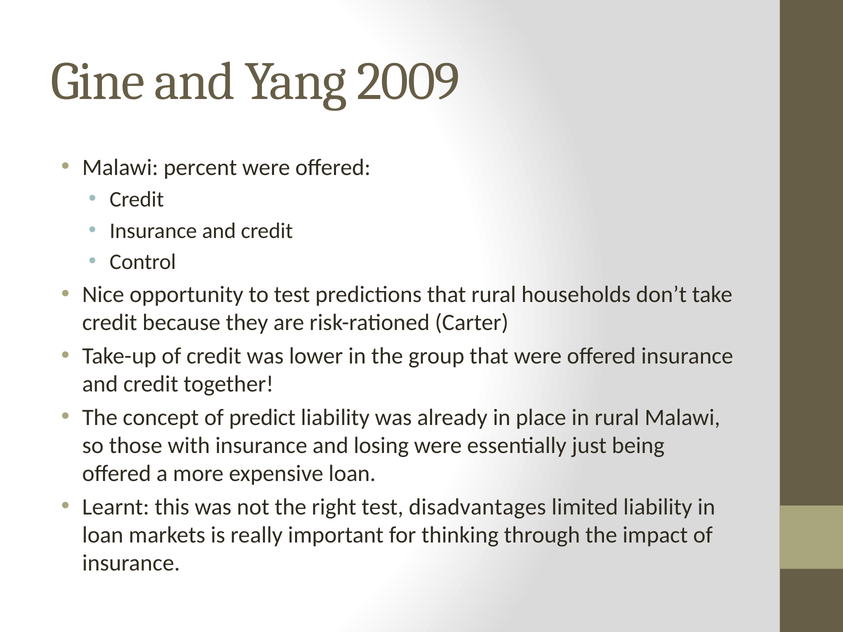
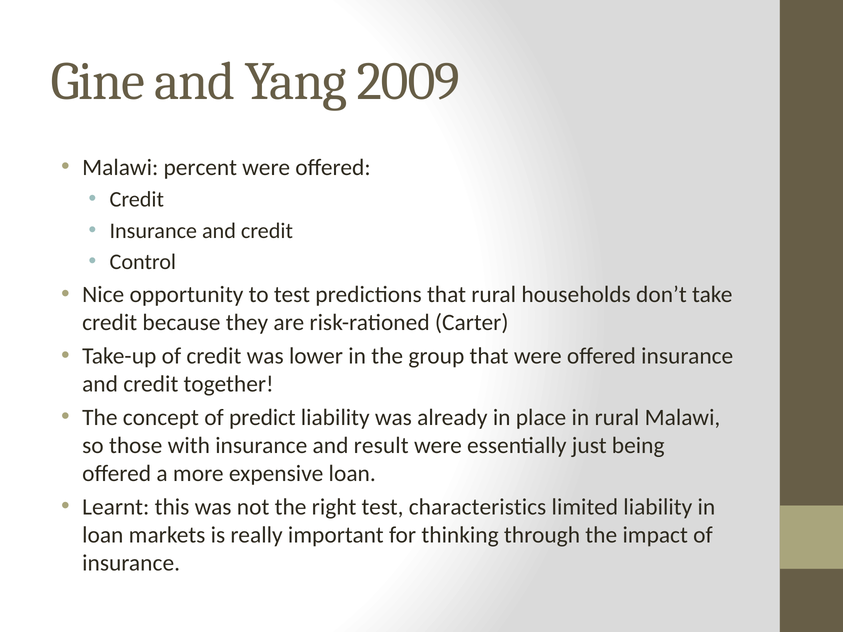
losing: losing -> result
disadvantages: disadvantages -> characteristics
